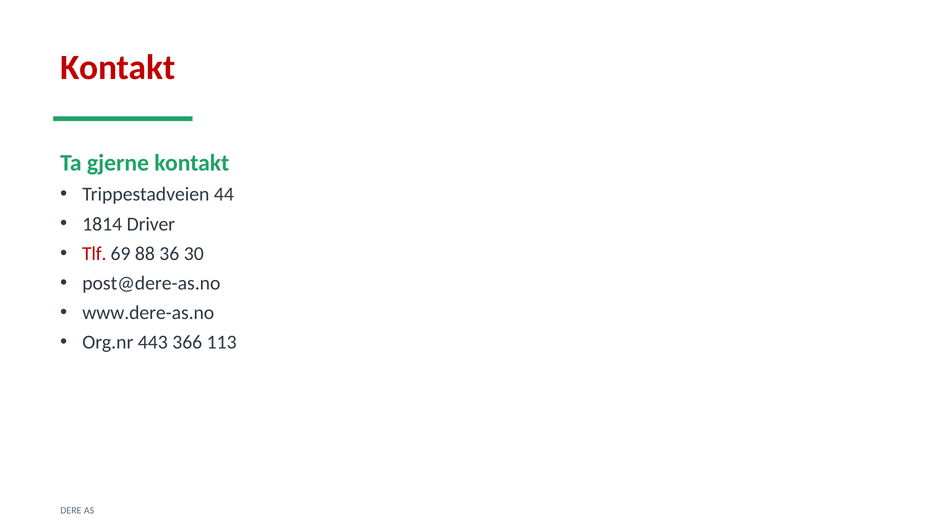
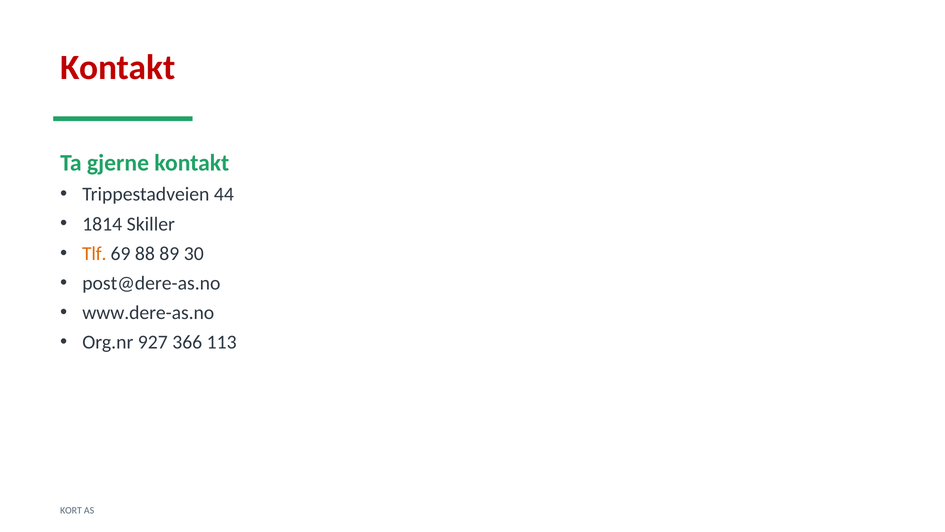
Driver: Driver -> Skiller
Tlf colour: red -> orange
36: 36 -> 89
443: 443 -> 927
DERE: DERE -> KORT
